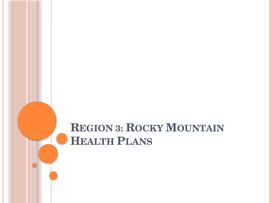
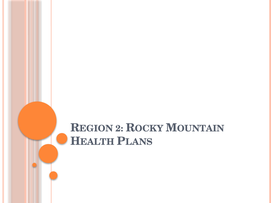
3: 3 -> 2
